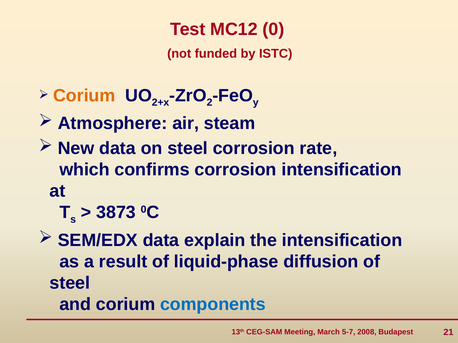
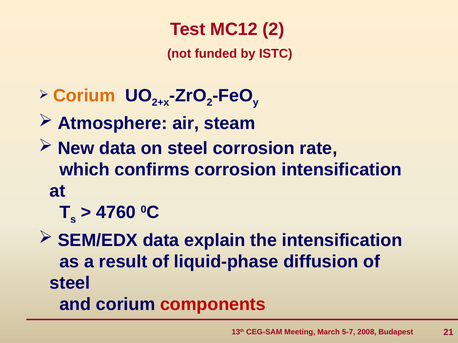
MC12 0: 0 -> 2
3873: 3873 -> 4760
components colour: blue -> red
